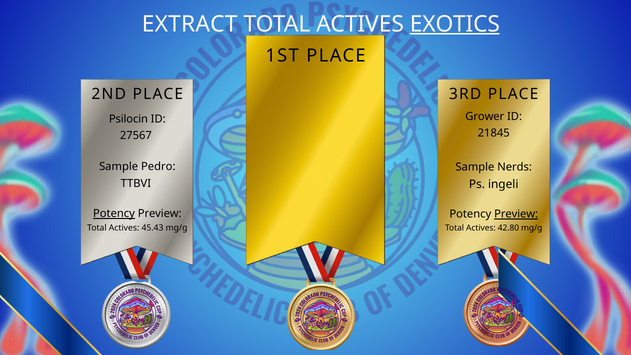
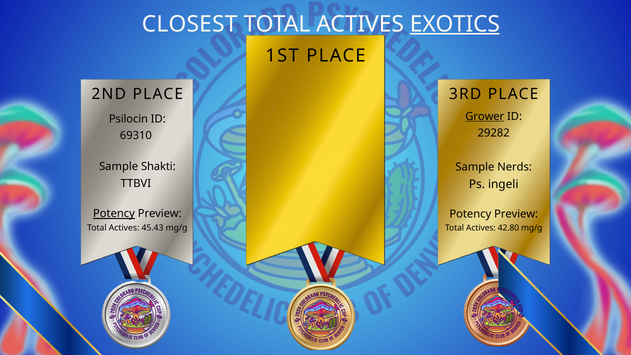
EXTRACT: EXTRACT -> CLOSEST
Grower underline: none -> present
21845: 21845 -> 29282
27567: 27567 -> 69310
Pedro: Pedro -> Shakti
Preview at (516, 214) underline: present -> none
